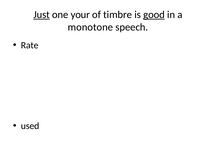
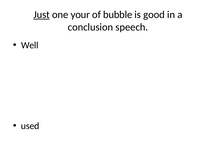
timbre: timbre -> bubble
good underline: present -> none
monotone: monotone -> conclusion
Rate: Rate -> Well
